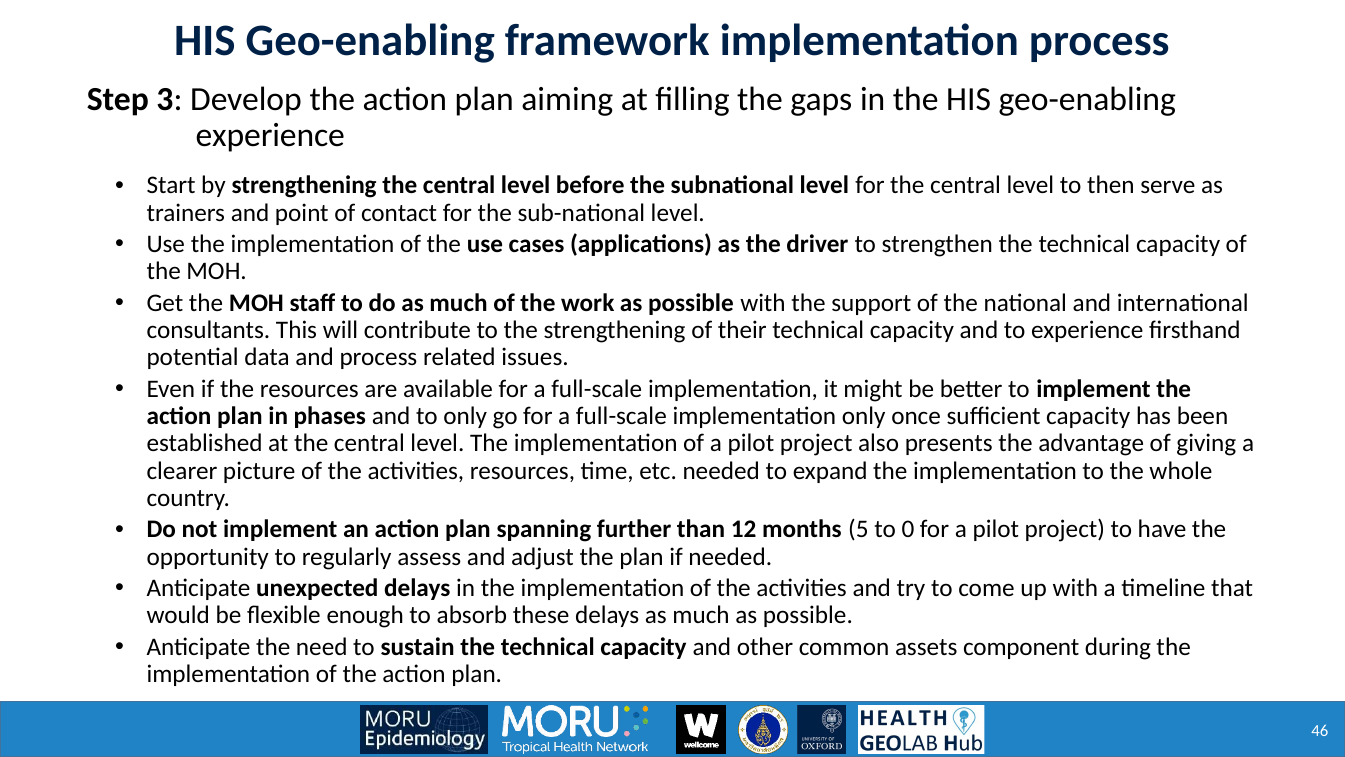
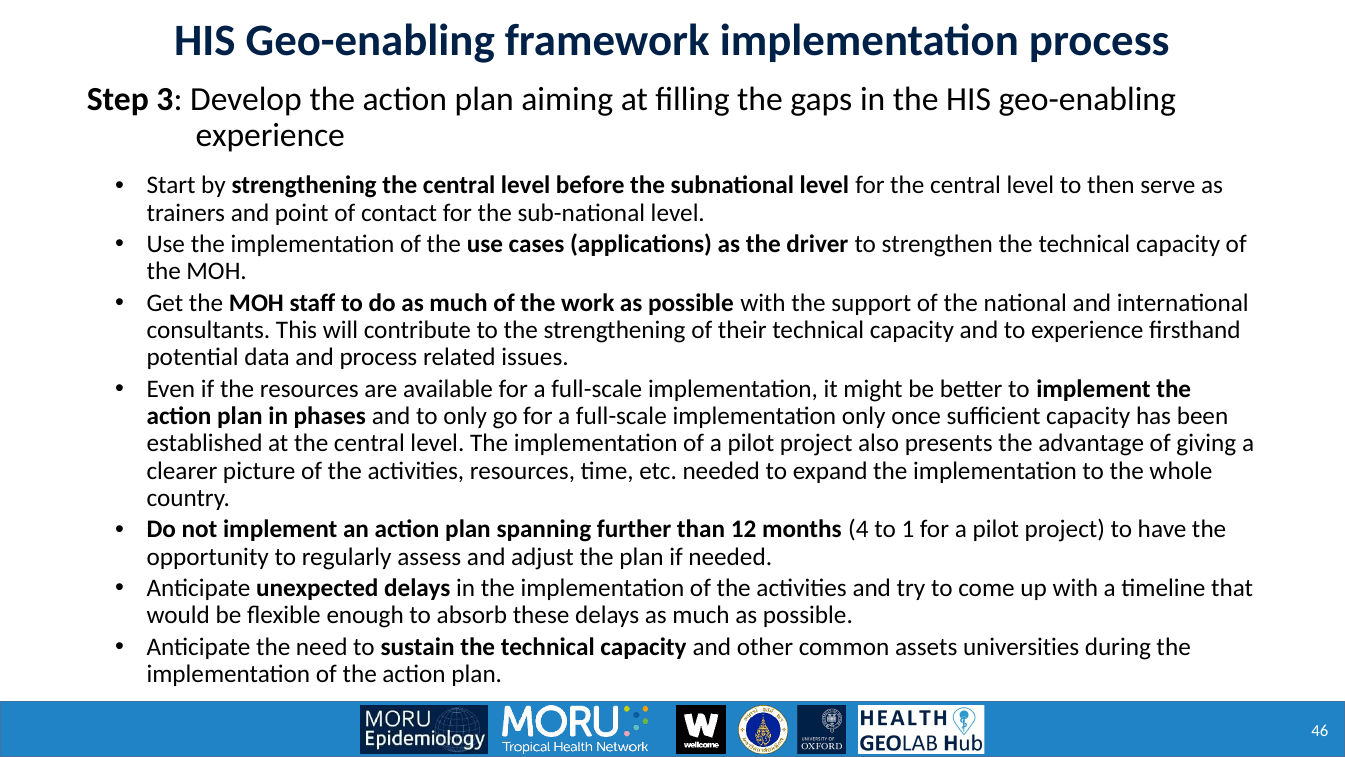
5: 5 -> 4
0: 0 -> 1
component: component -> universities
